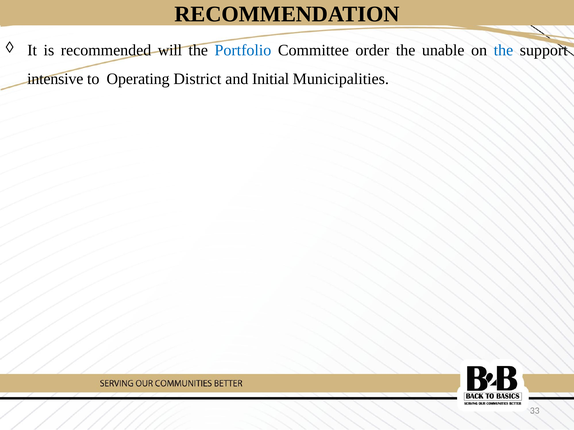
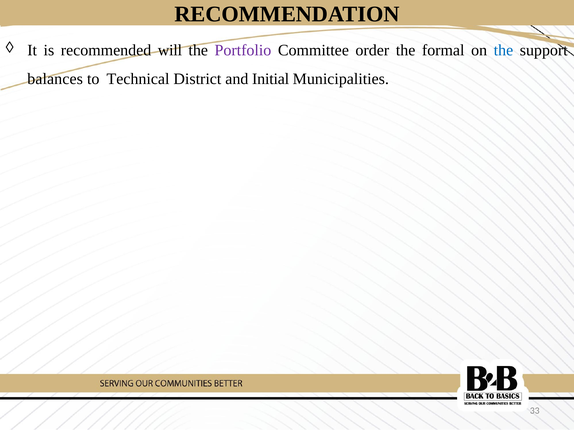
Portfolio colour: blue -> purple
unable: unable -> formal
intensive: intensive -> balances
Operating: Operating -> Technical
